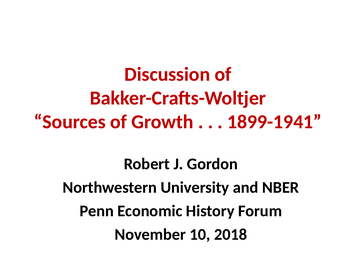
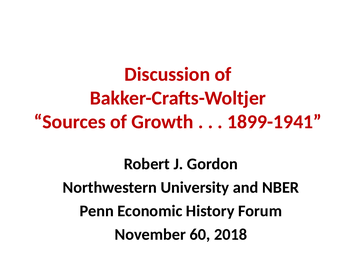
10: 10 -> 60
